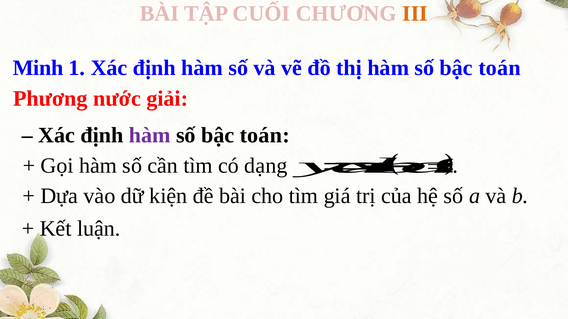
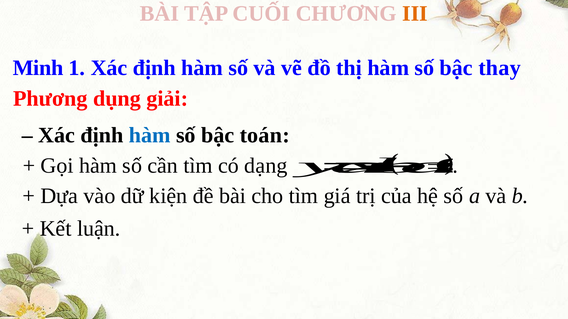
toán at (500, 68): toán -> thay
nước: nước -> dụng
hàm at (150, 135) colour: purple -> blue
